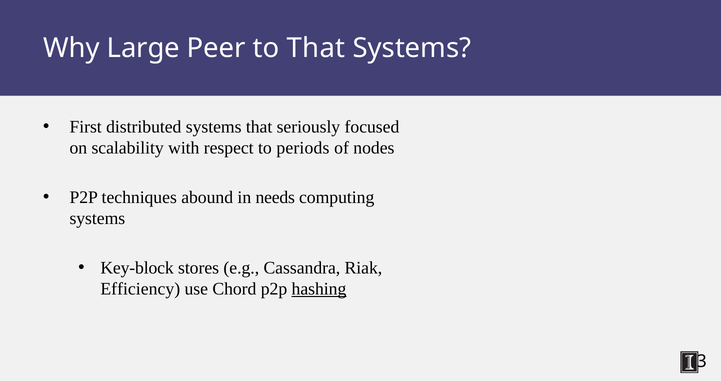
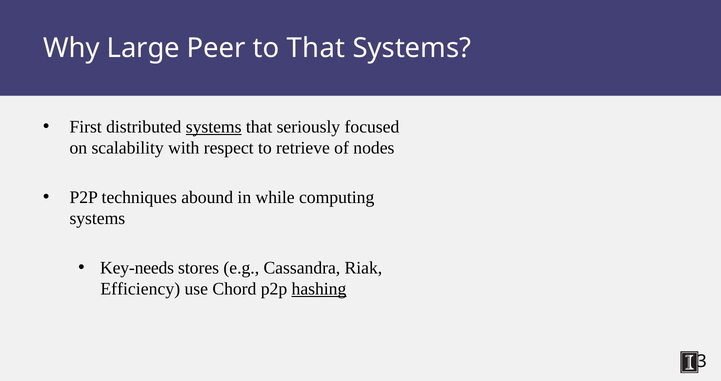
systems at (214, 127) underline: none -> present
periods: periods -> retrieve
needs: needs -> while
Key-block: Key-block -> Key-needs
